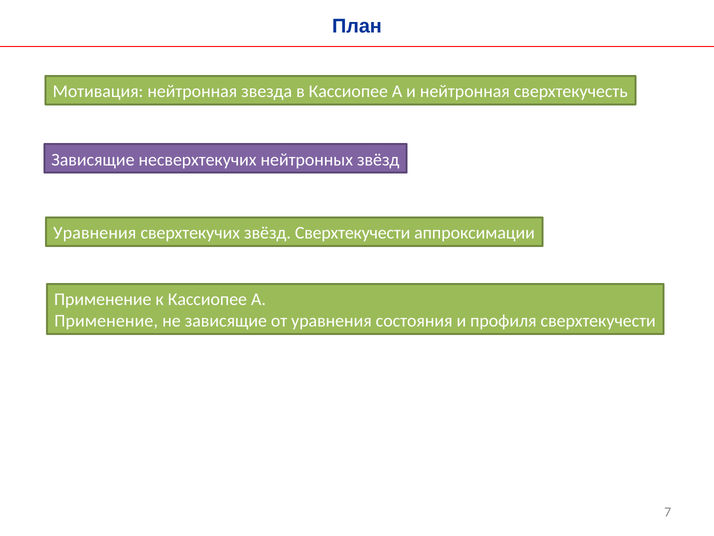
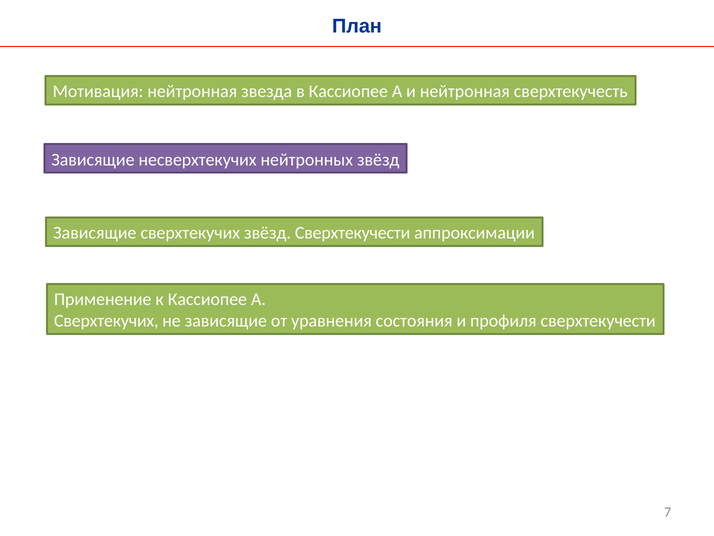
Уравнения at (95, 233): Уравнения -> Зависящие
Применение at (106, 321): Применение -> Сверхтекучих
